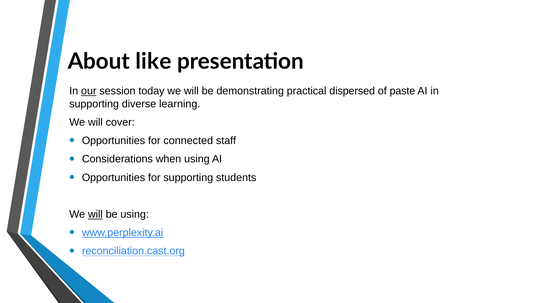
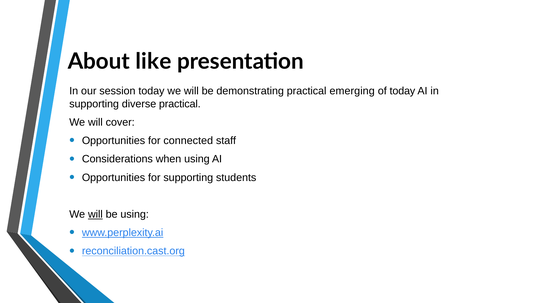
our underline: present -> none
dispersed: dispersed -> emerging
of paste: paste -> today
diverse learning: learning -> practical
